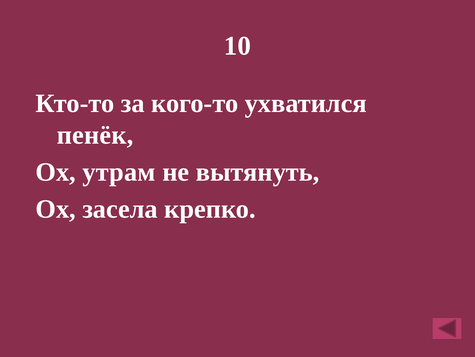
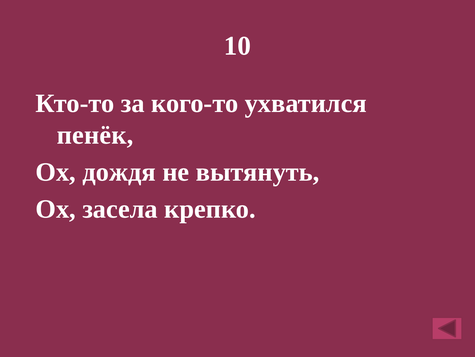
утрам: утрам -> дождя
